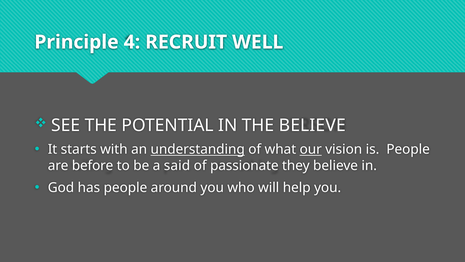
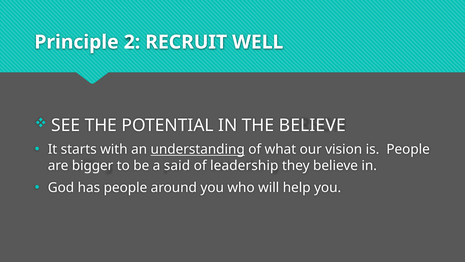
4: 4 -> 2
our underline: present -> none
before: before -> bigger
passionate: passionate -> leadership
